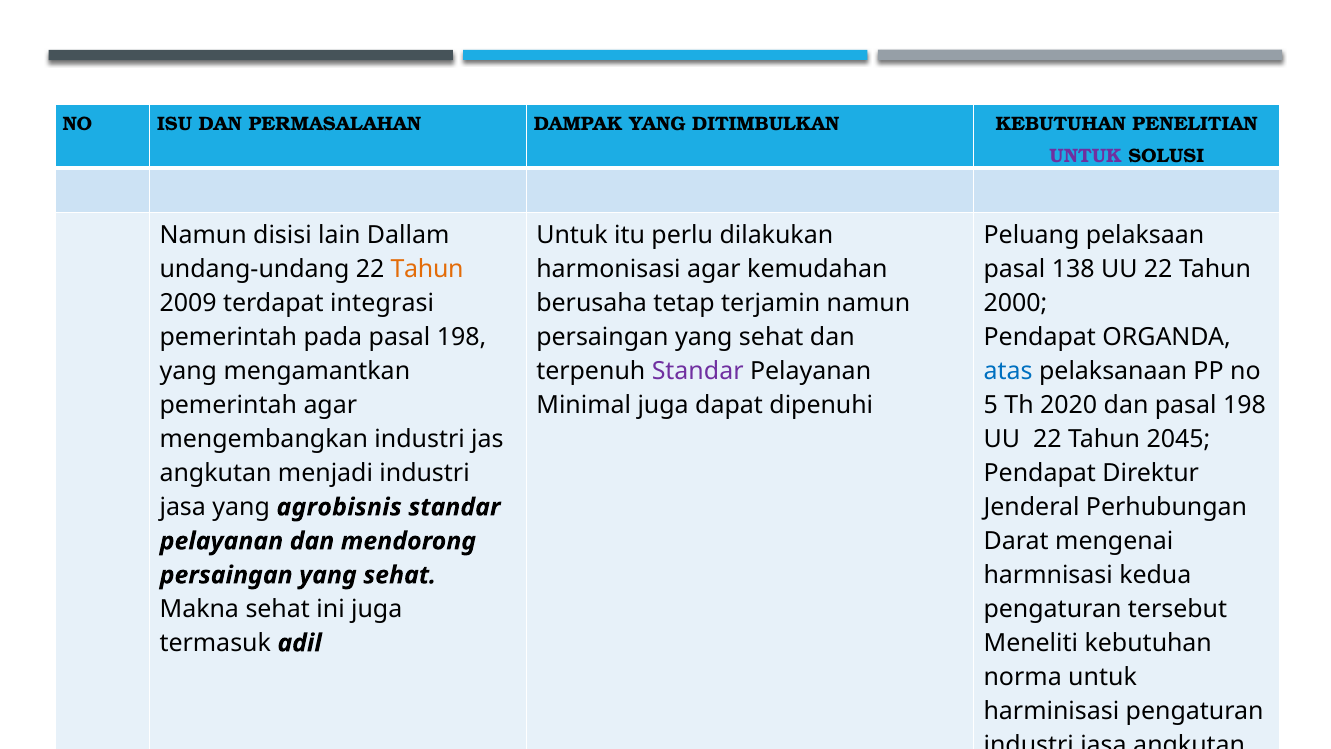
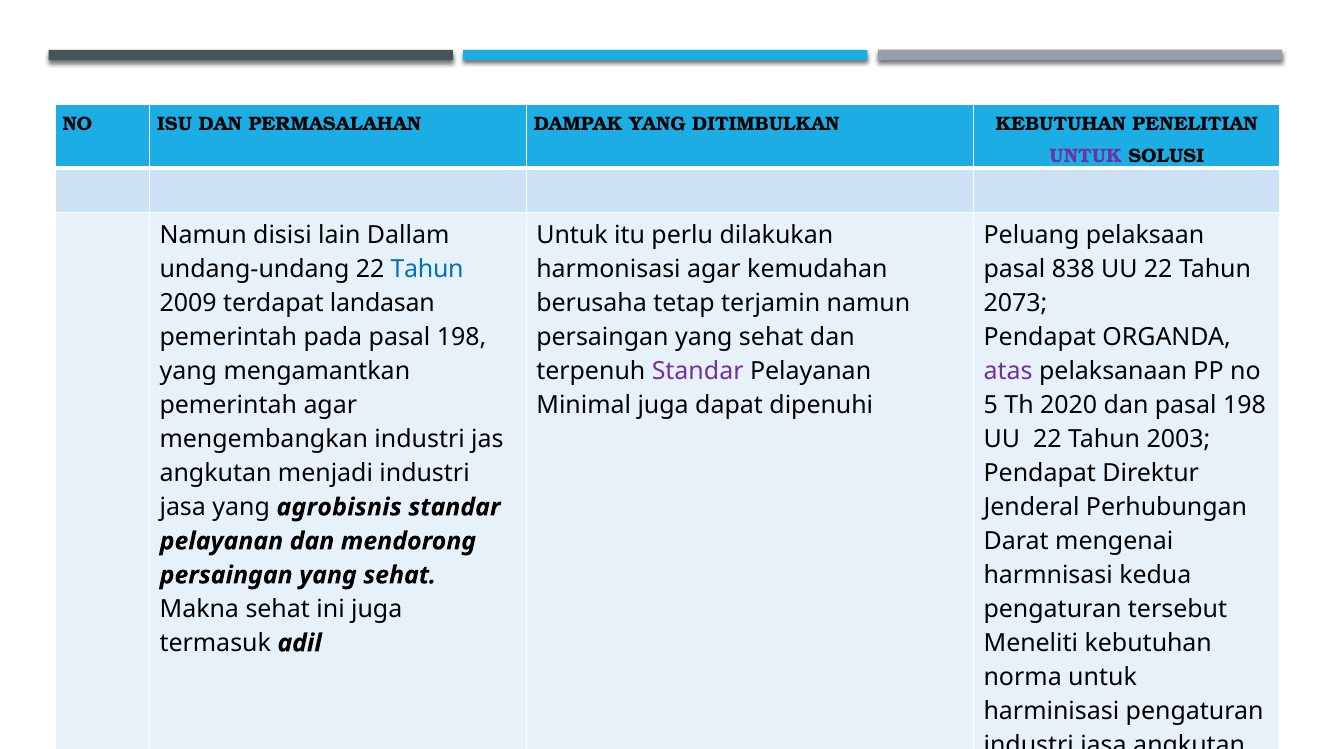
Tahun at (427, 269) colour: orange -> blue
138: 138 -> 838
integrasi: integrasi -> landasan
2000: 2000 -> 2073
atas colour: blue -> purple
2045: 2045 -> 2003
